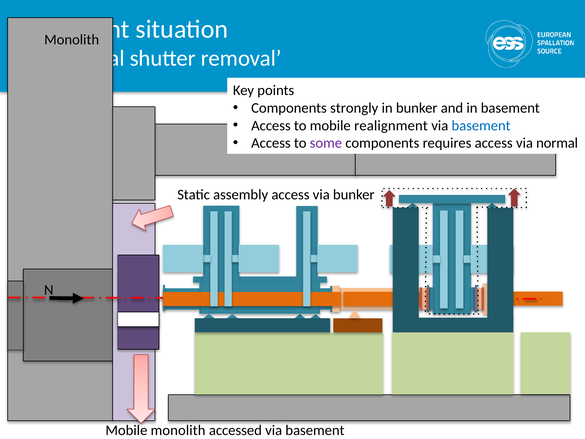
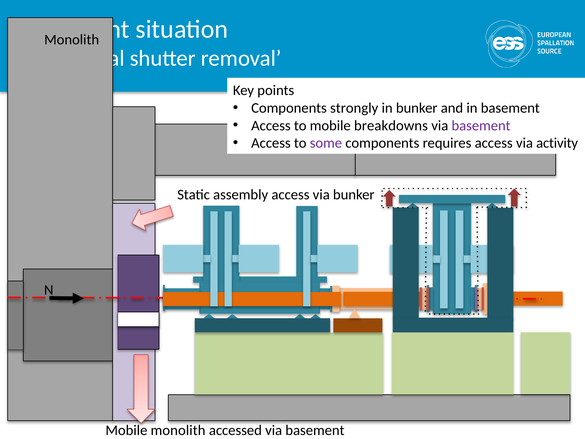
realignment: realignment -> breakdowns
basement at (481, 126) colour: blue -> purple
normal: normal -> activity
